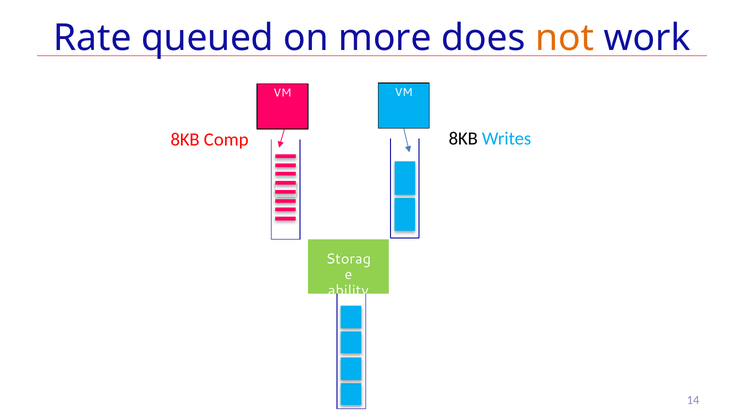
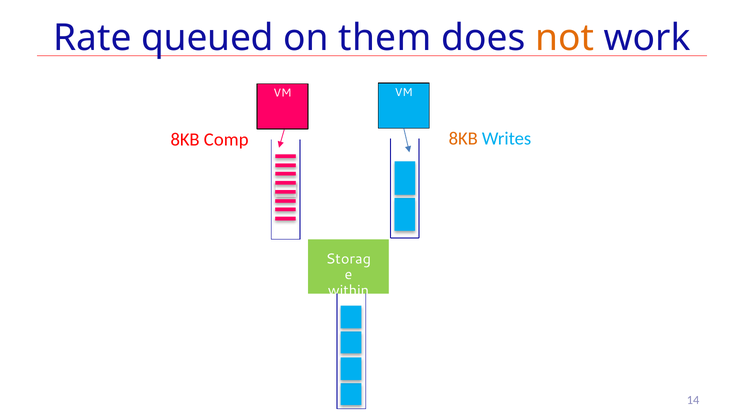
more: more -> them
8KB at (463, 138) colour: black -> orange
ability: ability -> within
